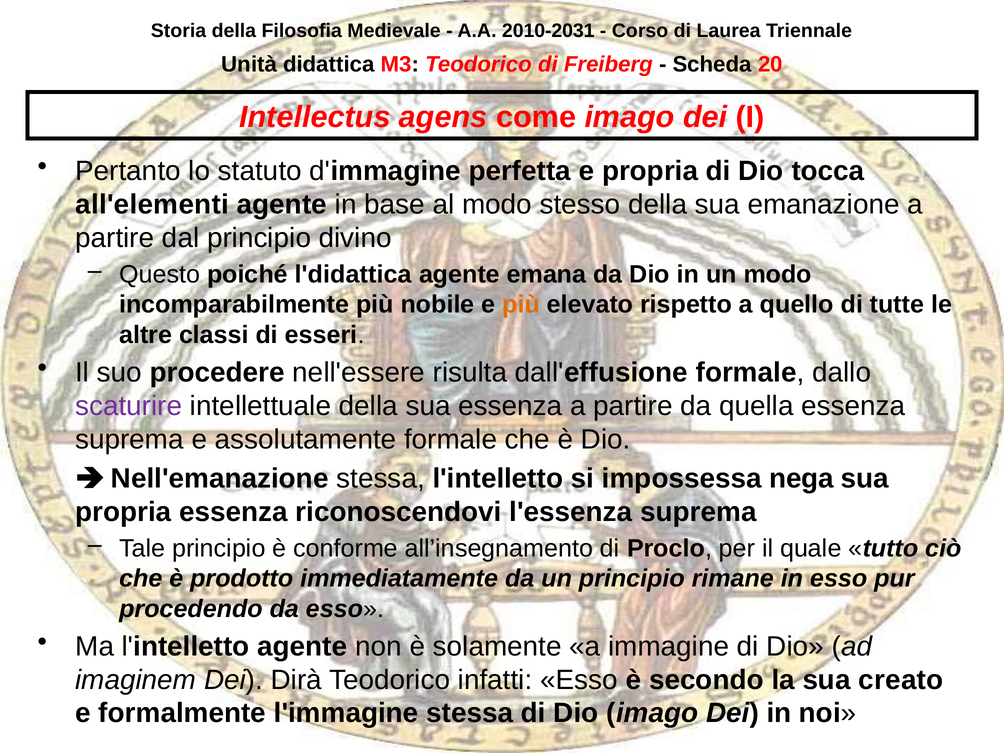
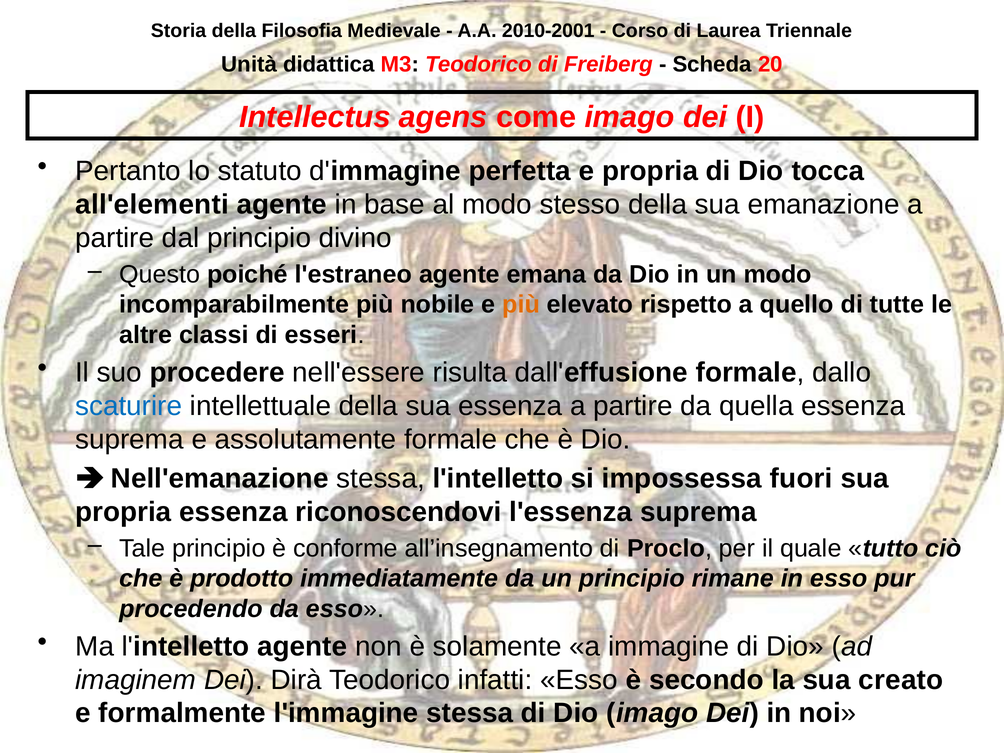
2010-2031: 2010-2031 -> 2010-2001
l'didattica: l'didattica -> l'estraneo
scaturire colour: purple -> blue
nega: nega -> fuori
